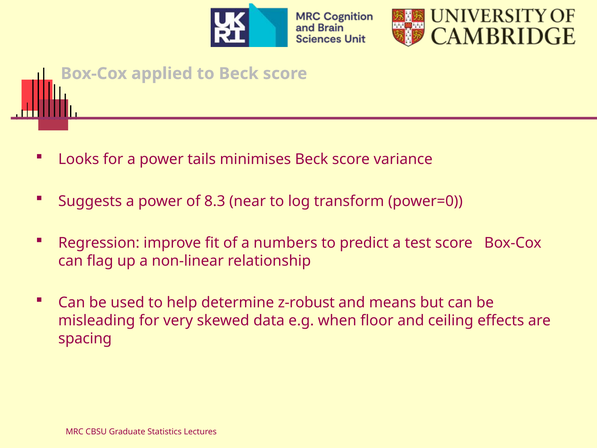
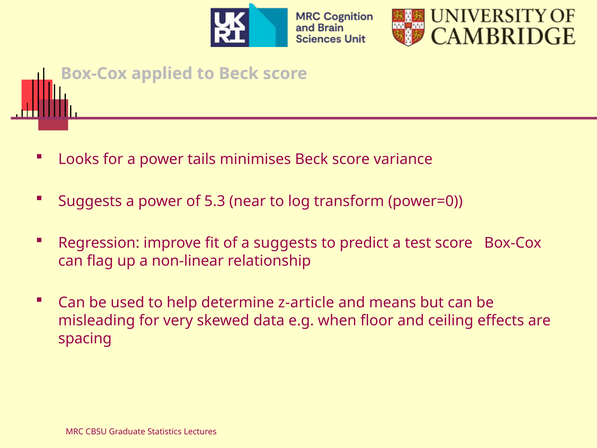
8.3: 8.3 -> 5.3
a numbers: numbers -> suggests
z-robust: z-robust -> z-article
